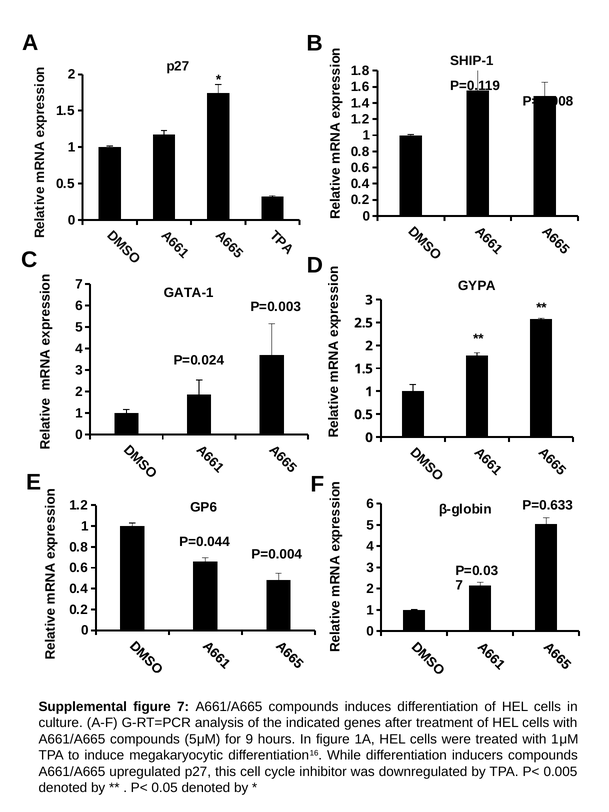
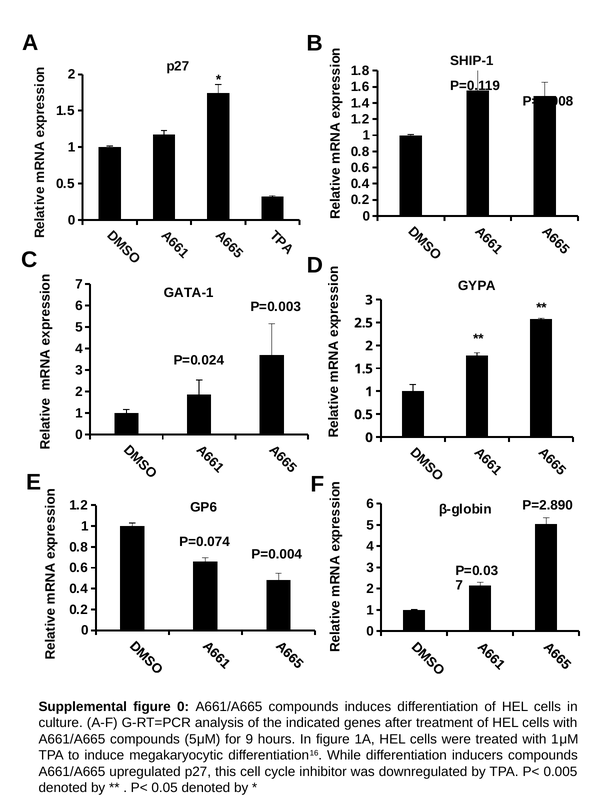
P=0.633: P=0.633 -> P=2.890
P=0.044: P=0.044 -> P=0.074
figure 7: 7 -> 0
